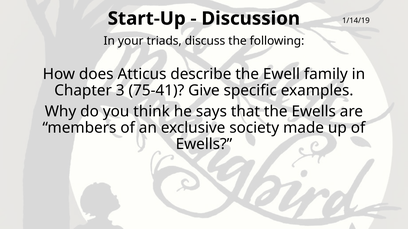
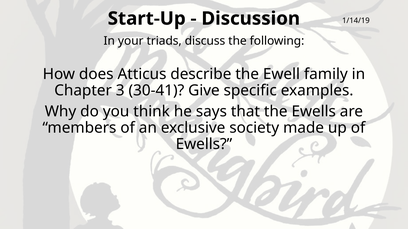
75-41: 75-41 -> 30-41
